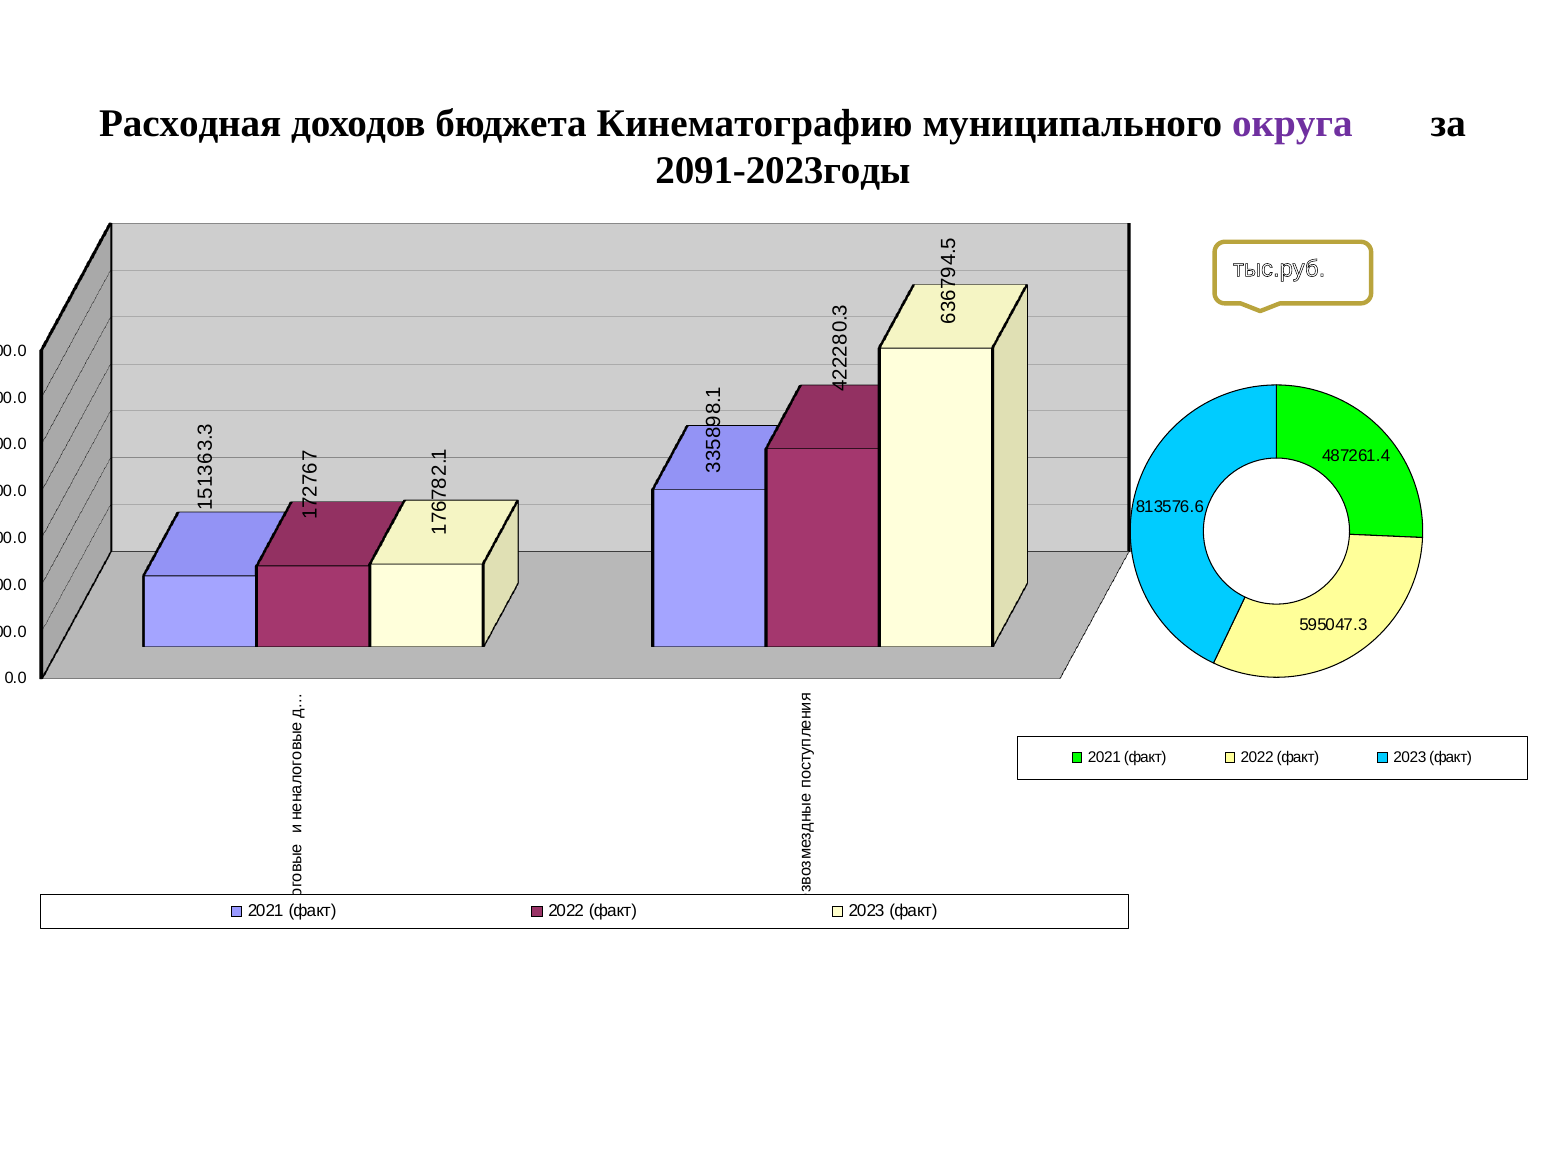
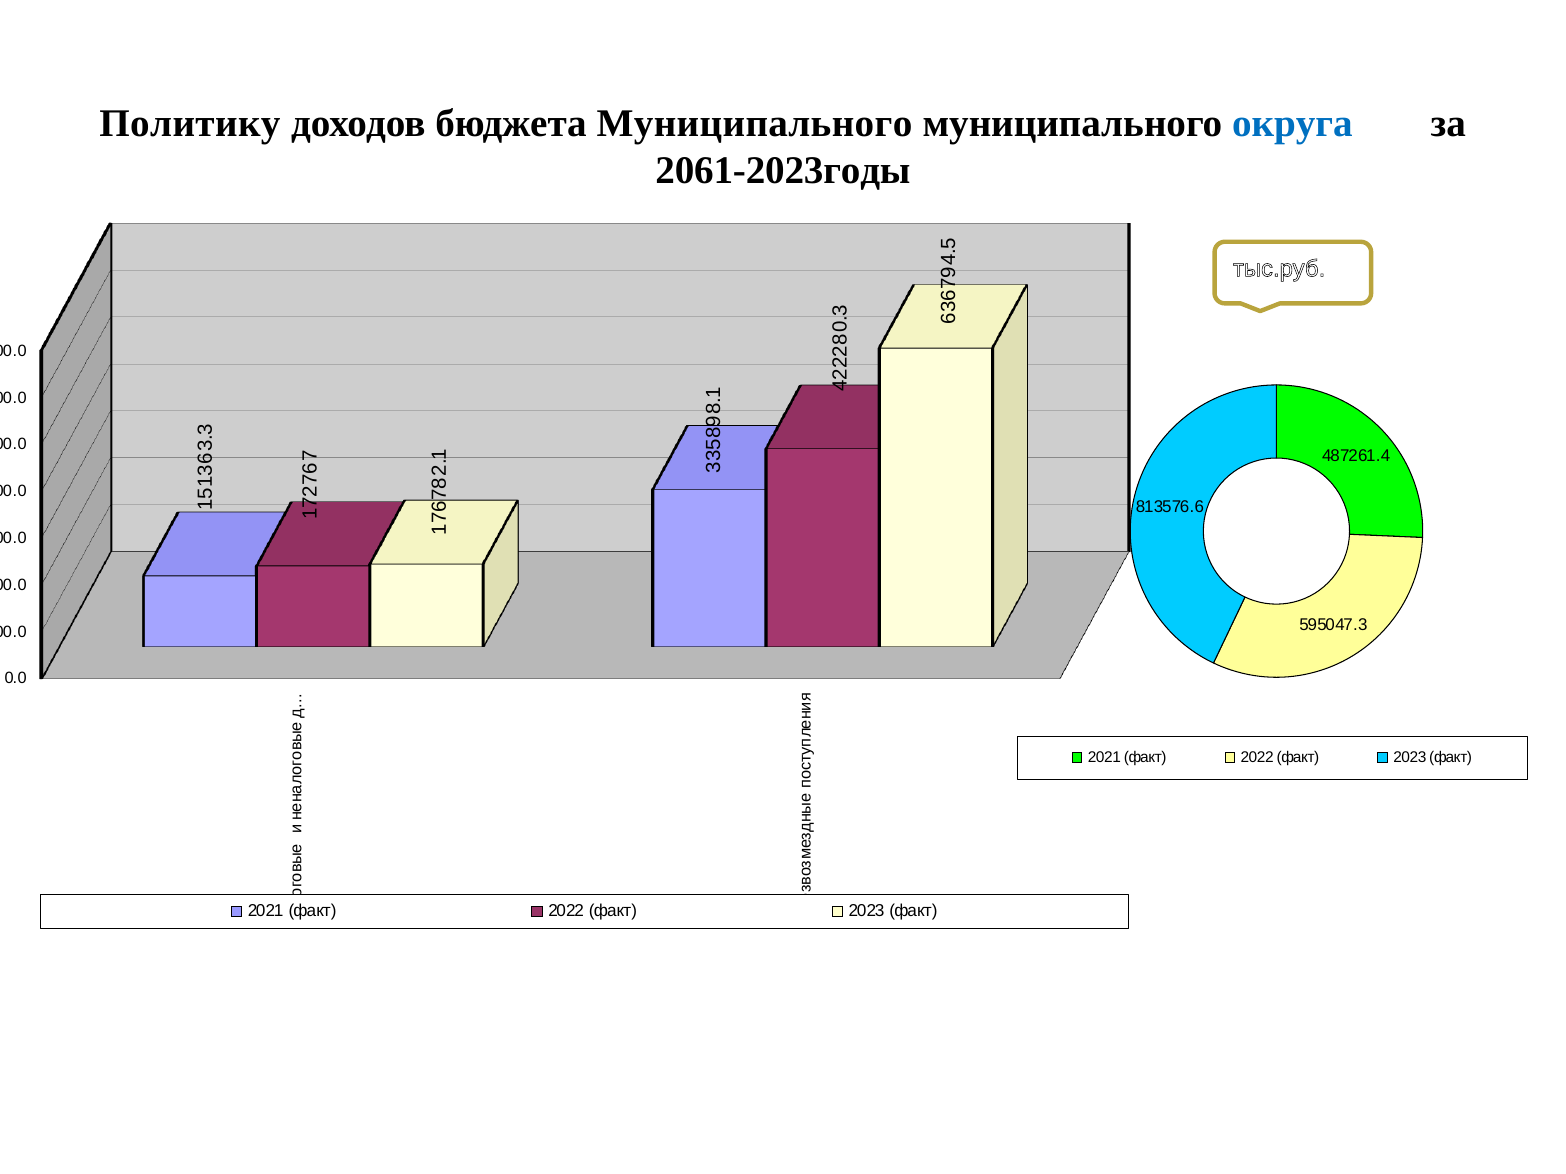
Расходная: Расходная -> Политику
бюджета Кинематографию: Кинематографию -> Муниципального
округа colour: purple -> blue
2091-2023годы: 2091-2023годы -> 2061-2023годы
